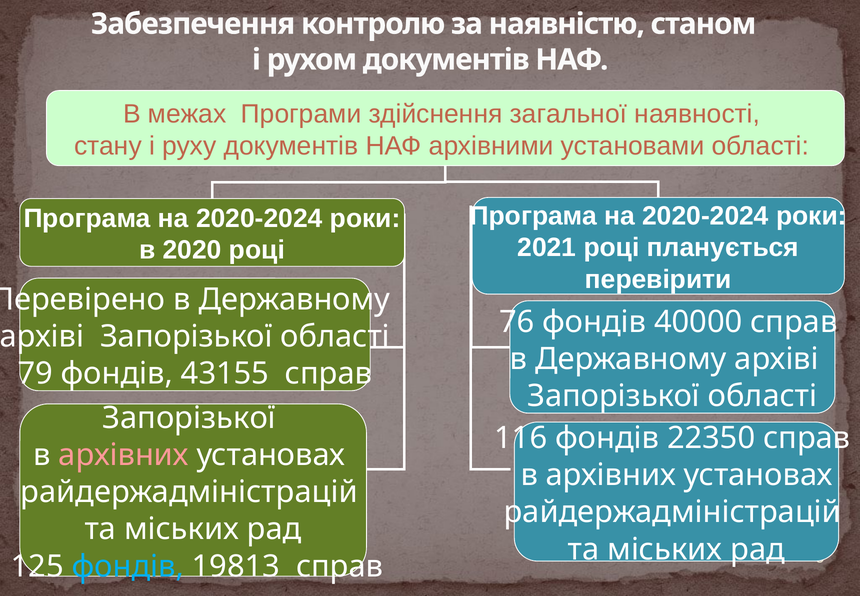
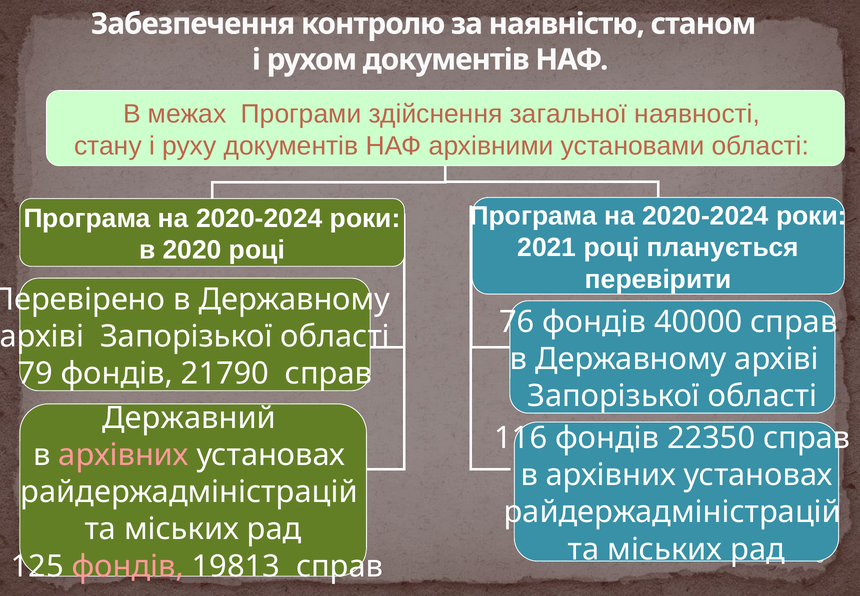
43155: 43155 -> 21790
Запорізької at (189, 418): Запорізької -> Державний
фондів at (128, 566) colour: light blue -> pink
